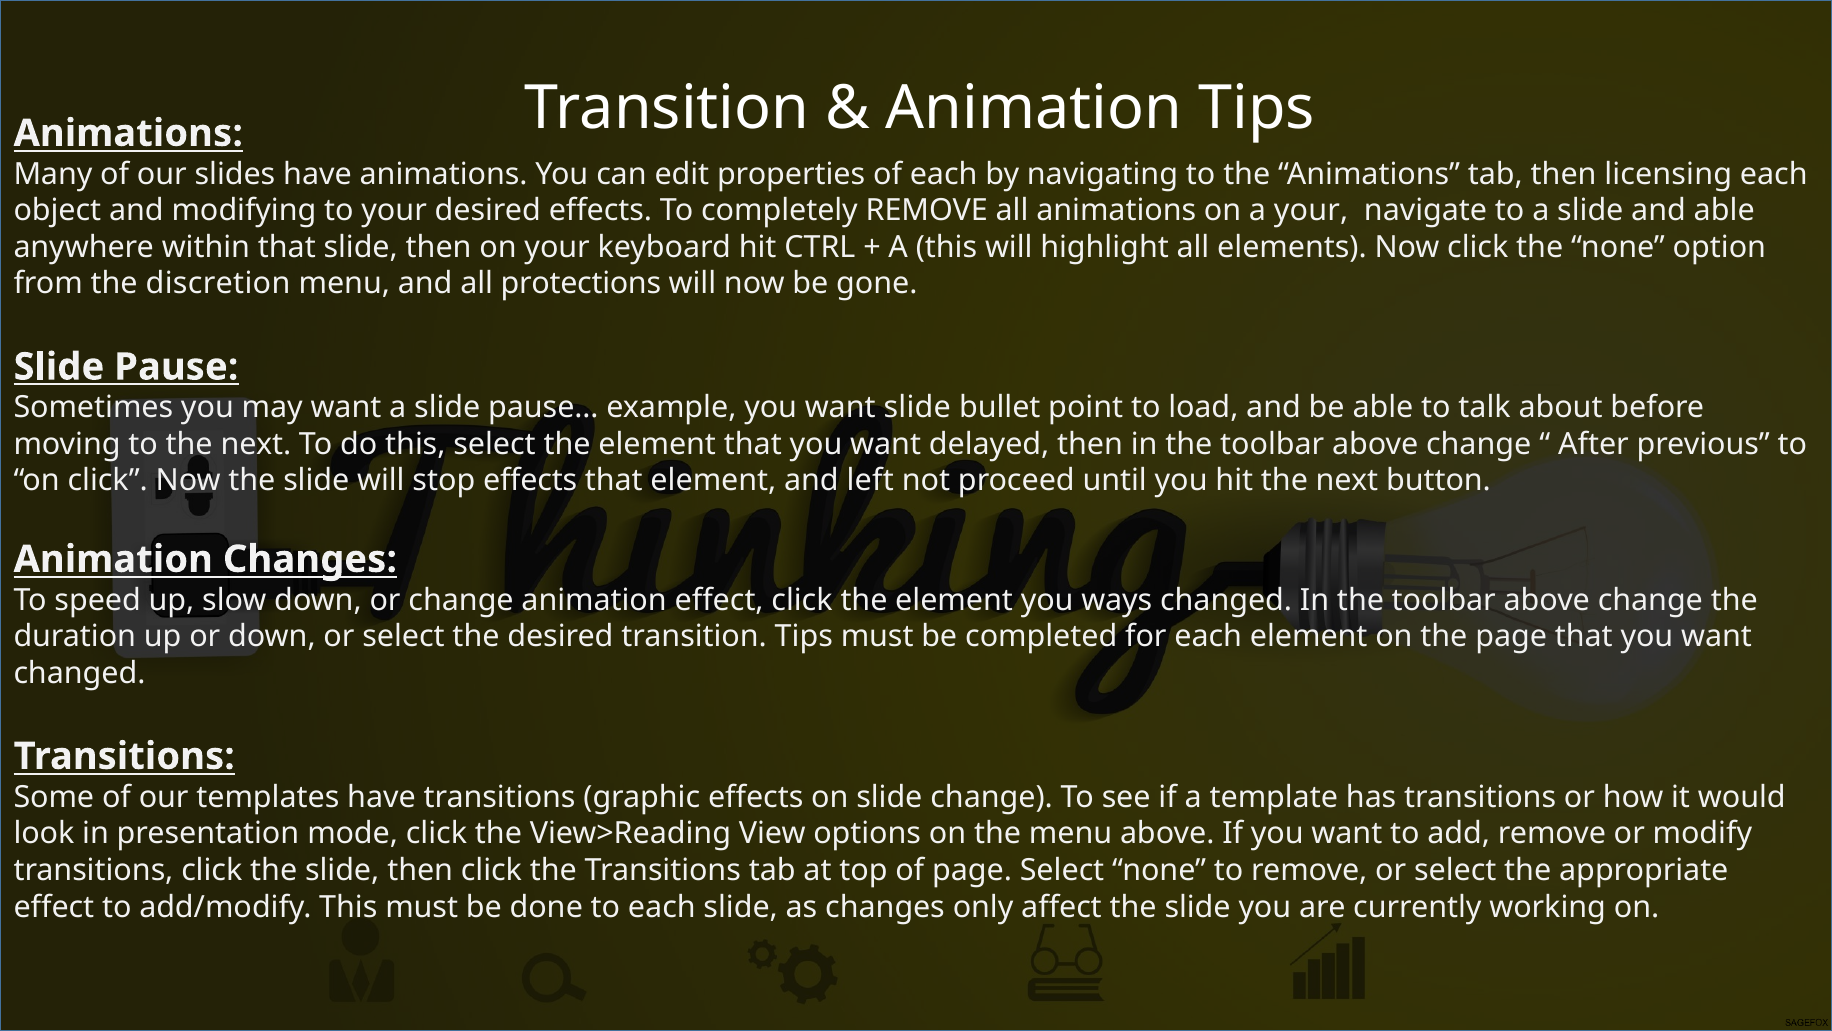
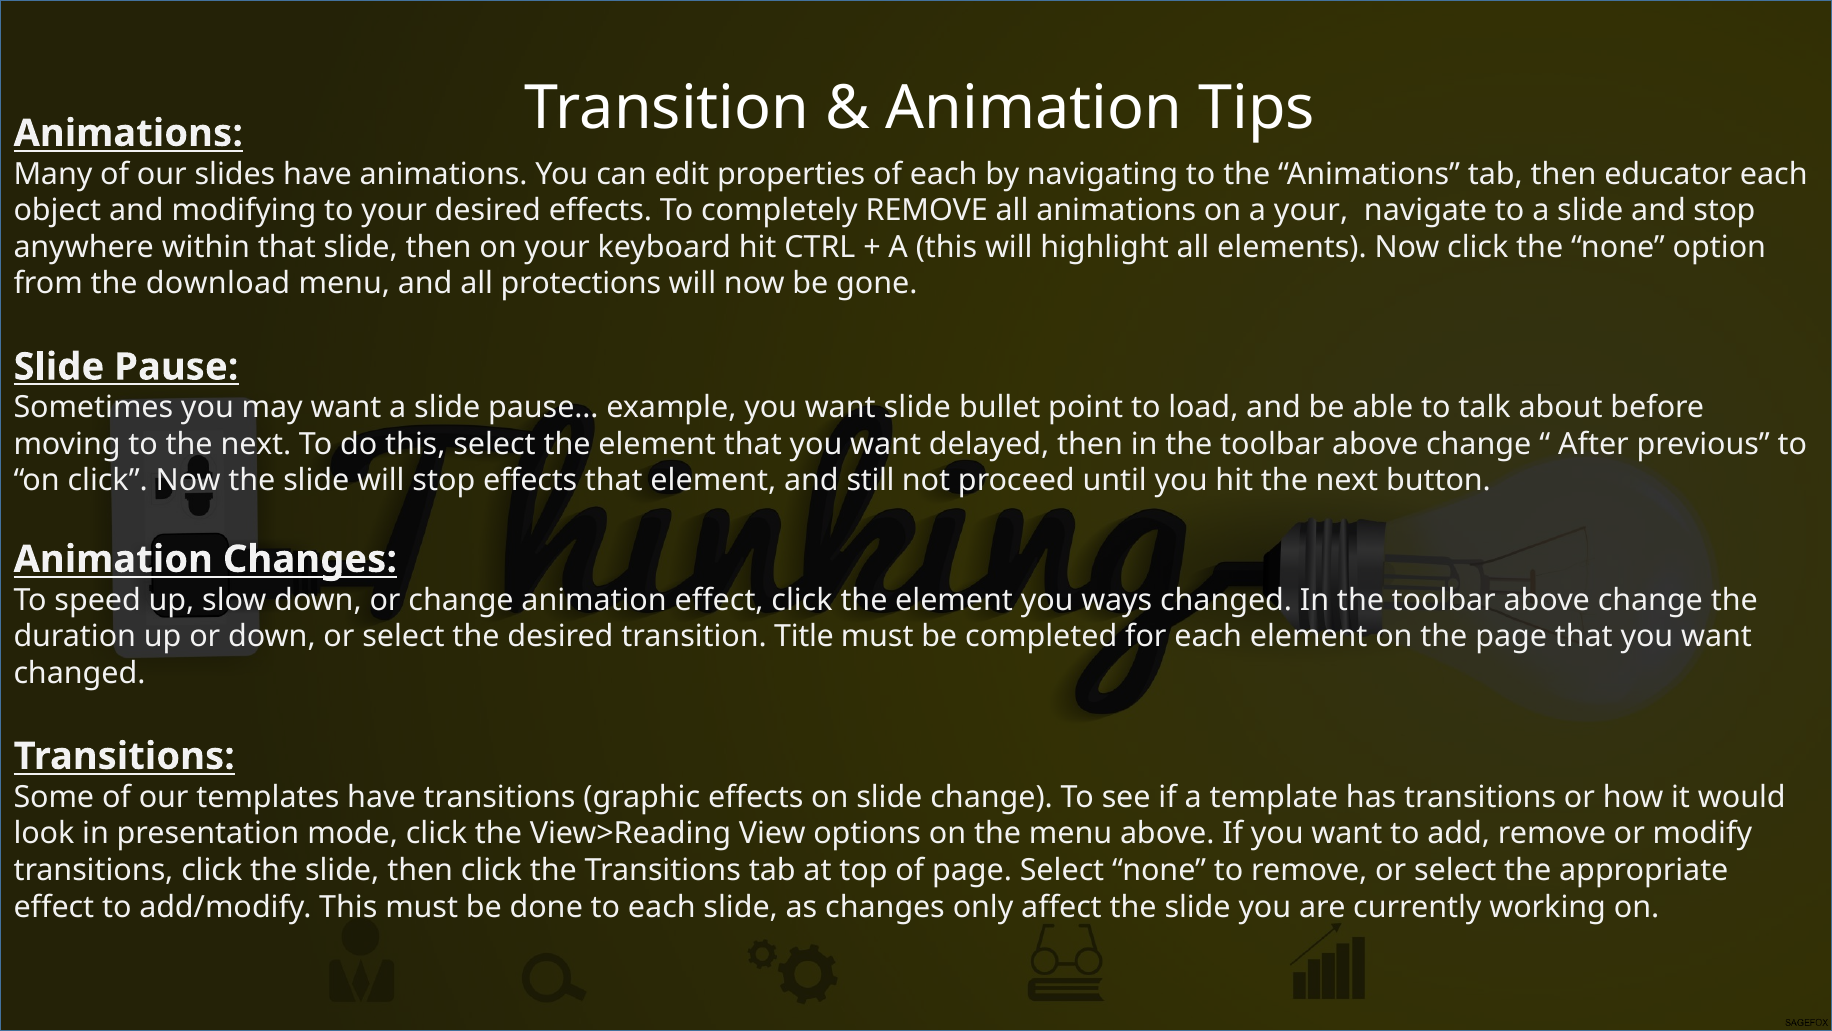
licensing: licensing -> educator
and able: able -> stop
discretion: discretion -> download
left: left -> still
transition Tips: Tips -> Title
